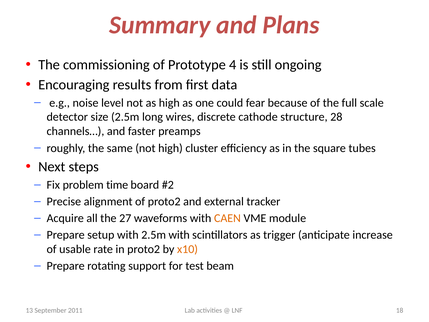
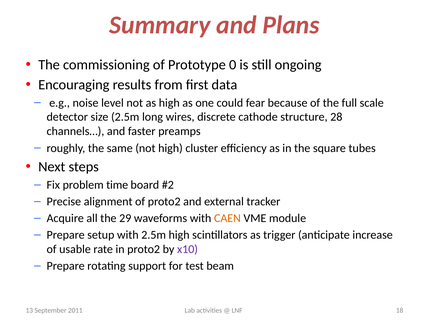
4: 4 -> 0
27: 27 -> 29
2.5m with: with -> high
x10 colour: orange -> purple
